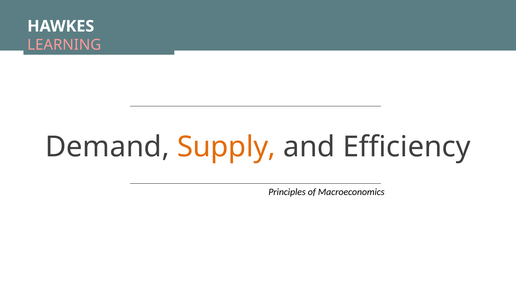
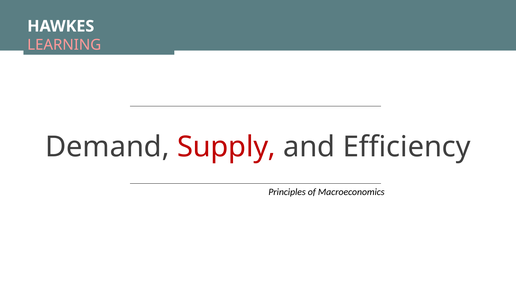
Supply colour: orange -> red
